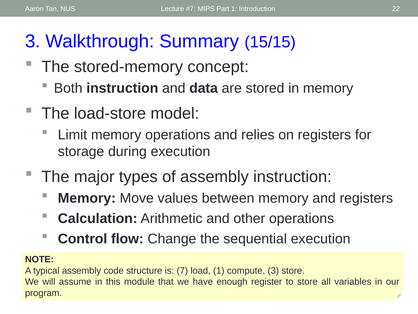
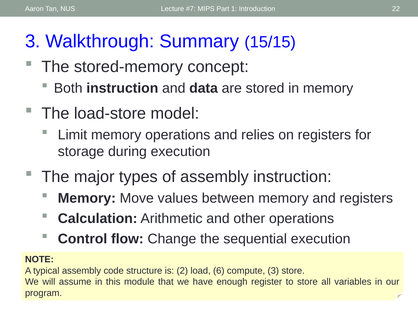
7: 7 -> 2
load 1: 1 -> 6
